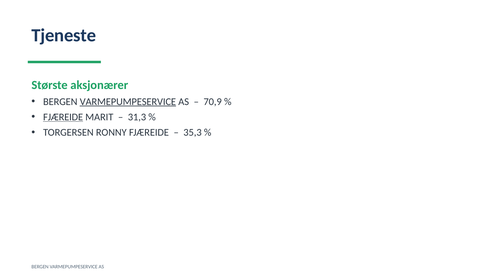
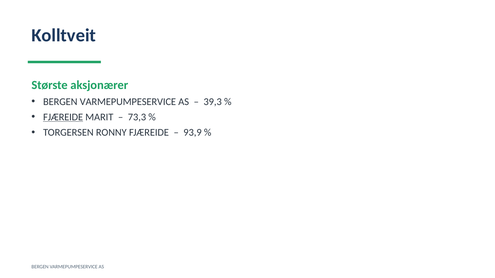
Tjeneste: Tjeneste -> Kolltveit
VARMEPUMPESERVICE at (128, 102) underline: present -> none
70,9: 70,9 -> 39,3
31,3: 31,3 -> 73,3
35,3: 35,3 -> 93,9
